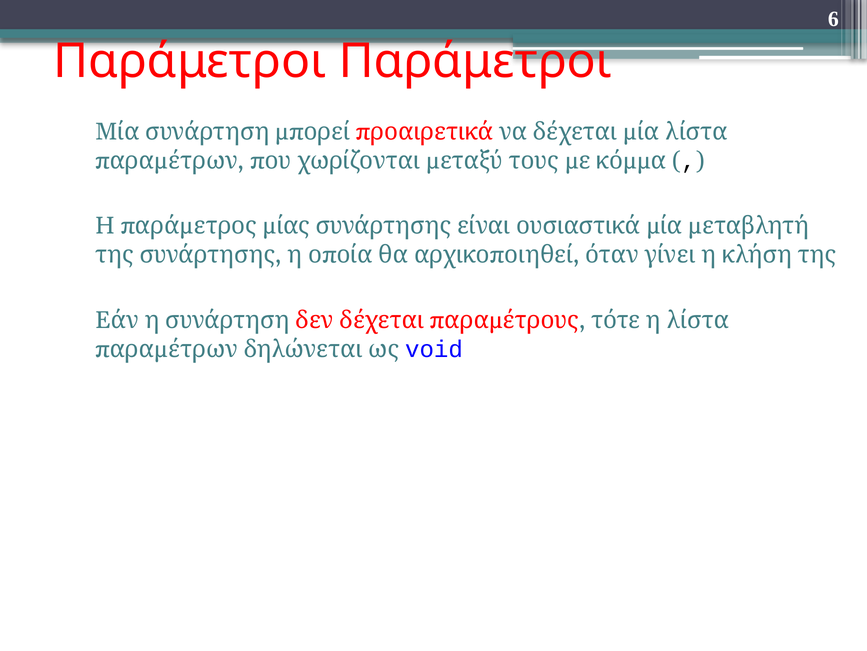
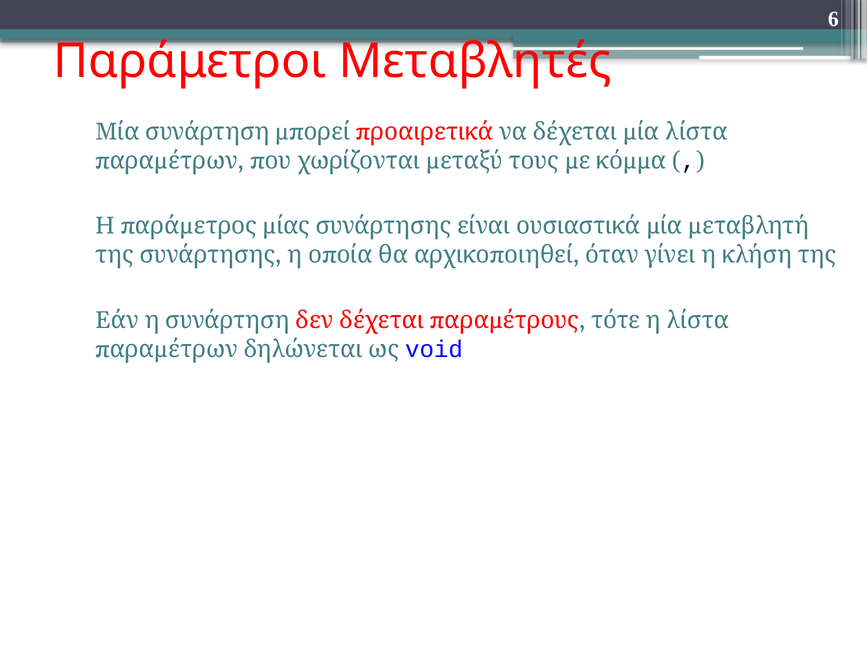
Παράμετροι Παράμετροι: Παράμετροι -> Μεταβλητές
